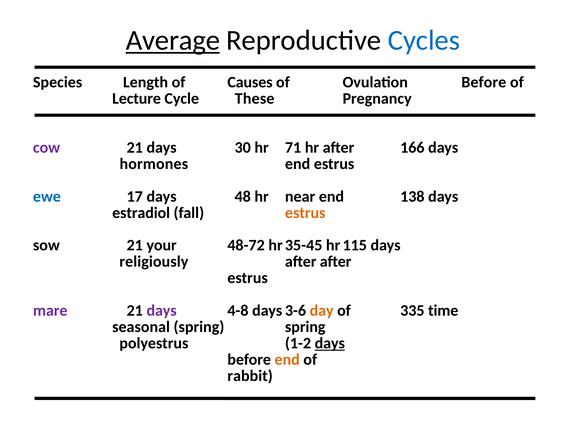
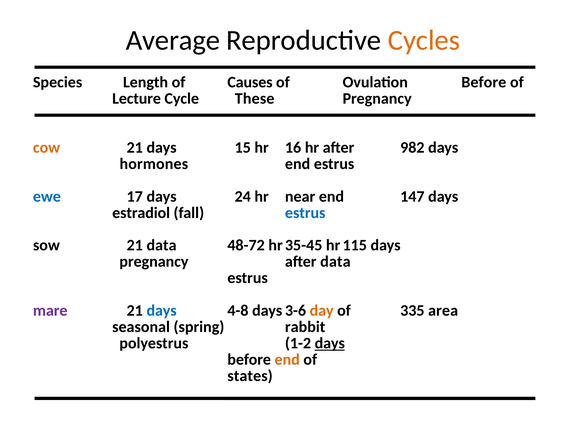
Average underline: present -> none
Cycles colour: blue -> orange
cow colour: purple -> orange
30: 30 -> 15
71: 71 -> 16
166: 166 -> 982
48: 48 -> 24
138: 138 -> 147
estrus at (305, 213) colour: orange -> blue
21 your: your -> data
religiously at (154, 262): religiously -> pregnancy
after after: after -> data
days at (162, 311) colour: purple -> blue
time: time -> area
spring spring: spring -> rabbit
rabbit: rabbit -> states
